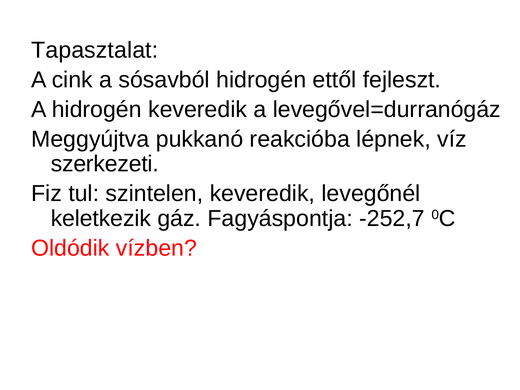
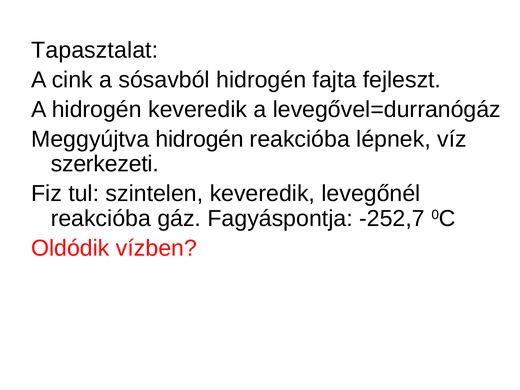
ettől: ettől -> fajta
Meggyújtva pukkanó: pukkanó -> hidrogén
keletkezik at (101, 219): keletkezik -> reakcióba
